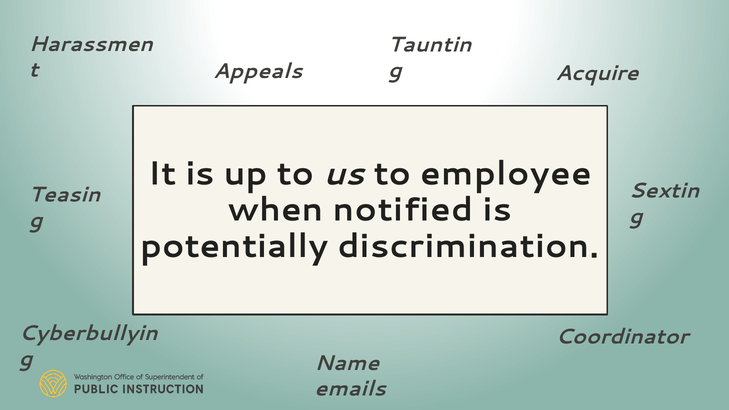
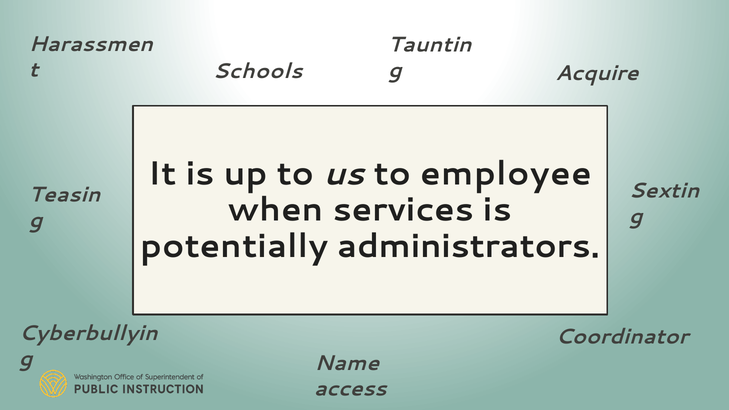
Appeals: Appeals -> Schools
notified: notified -> services
discrimination: discrimination -> administrators
emails: emails -> access
